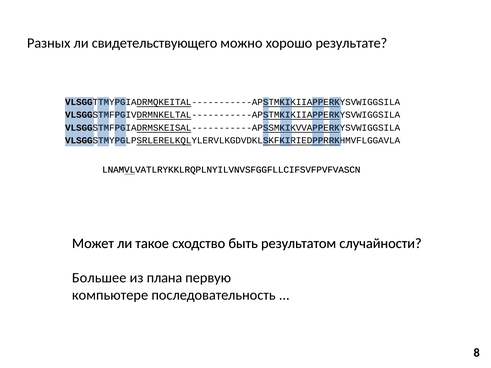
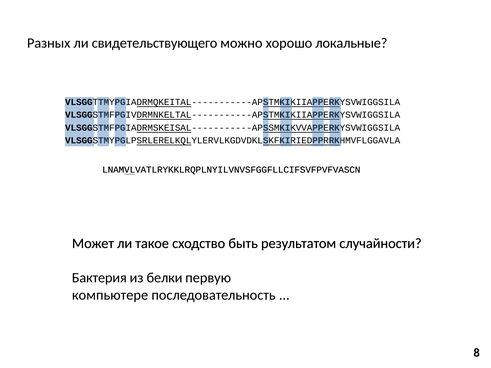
результате: результате -> локальные
Большее: Большее -> Бактерия
плана: плана -> белки
